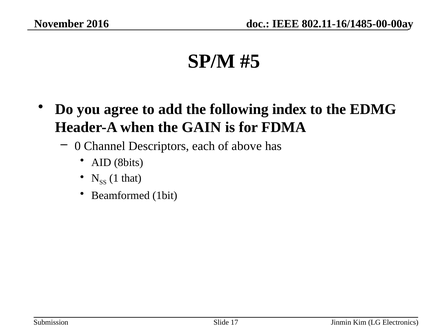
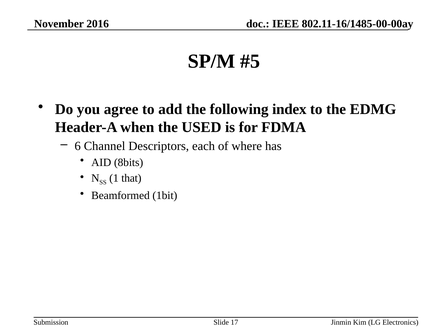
GAIN: GAIN -> USED
0: 0 -> 6
above: above -> where
